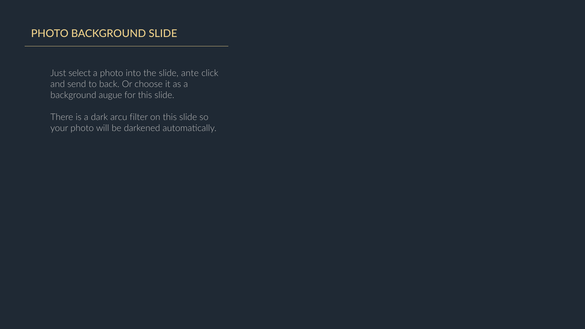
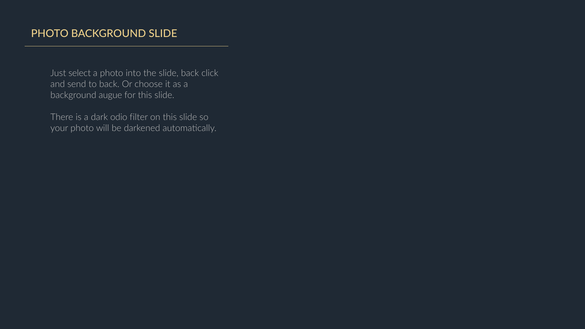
slide ante: ante -> back
arcu: arcu -> odio
